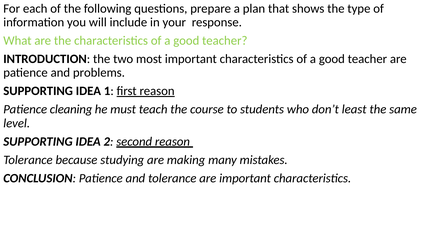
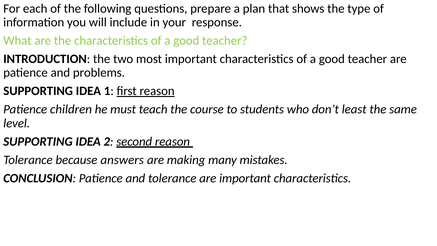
cleaning: cleaning -> children
studying: studying -> answers
